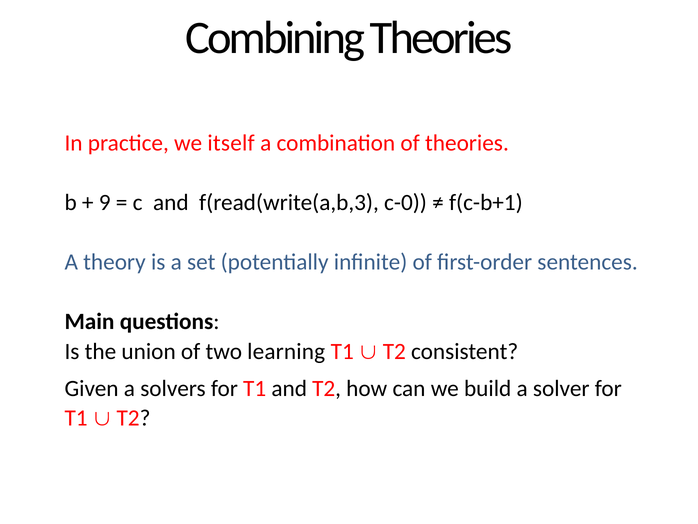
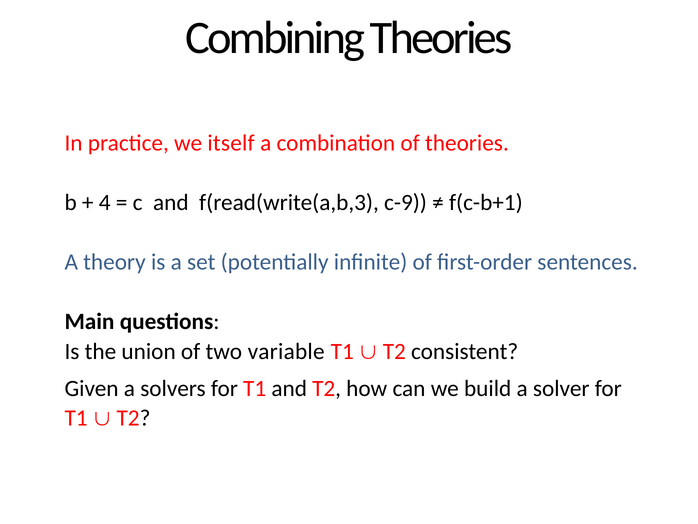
9: 9 -> 4
c-0: c-0 -> c-9
learning: learning -> variable
